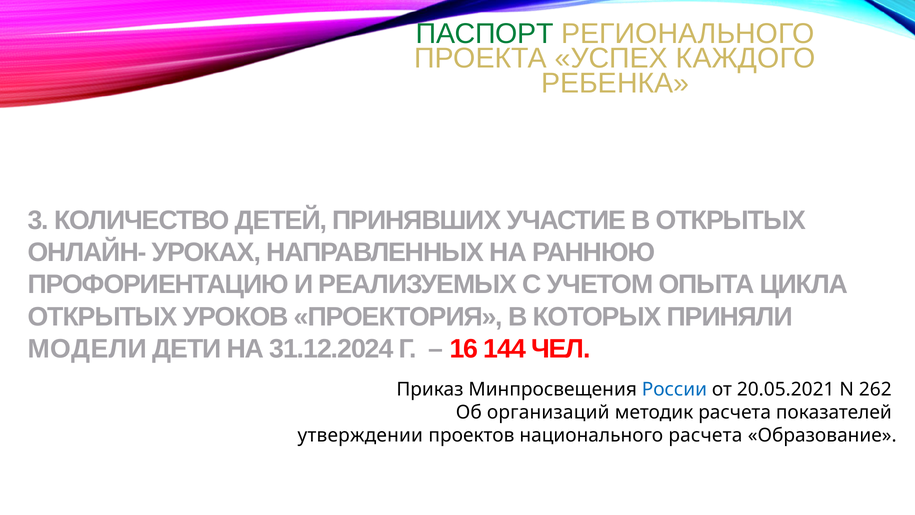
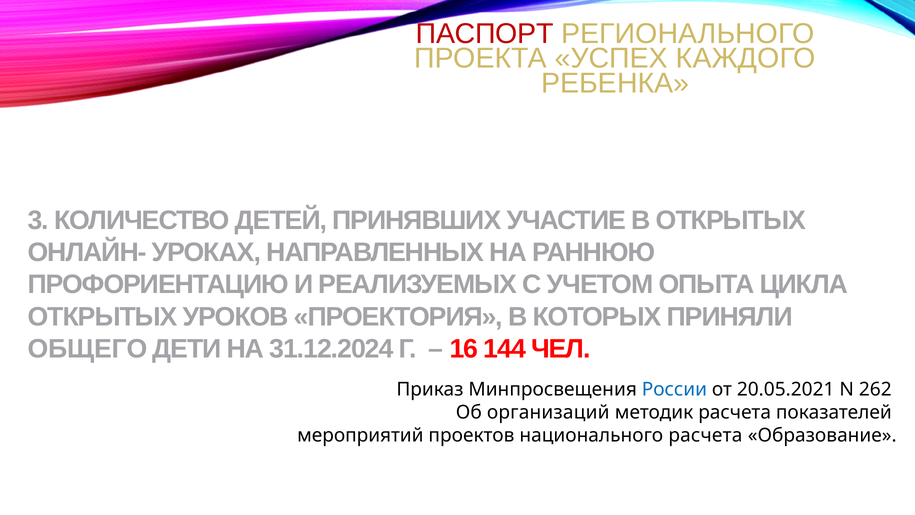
ПАСПОРТ colour: green -> red
МОДЕЛИ: МОДЕЛИ -> ОБЩЕГО
утверждении: утверждении -> мероприятий
